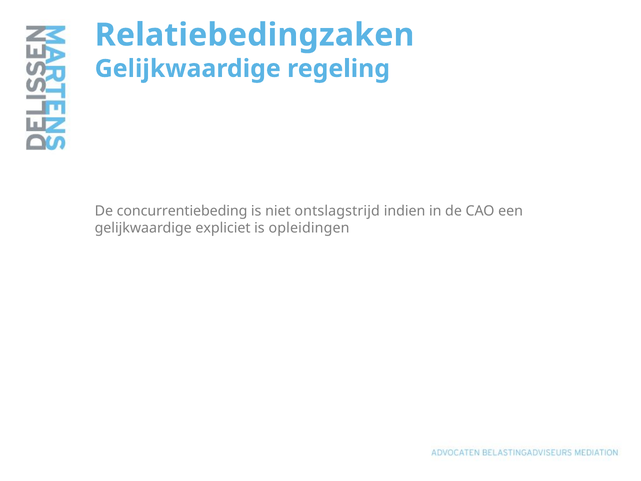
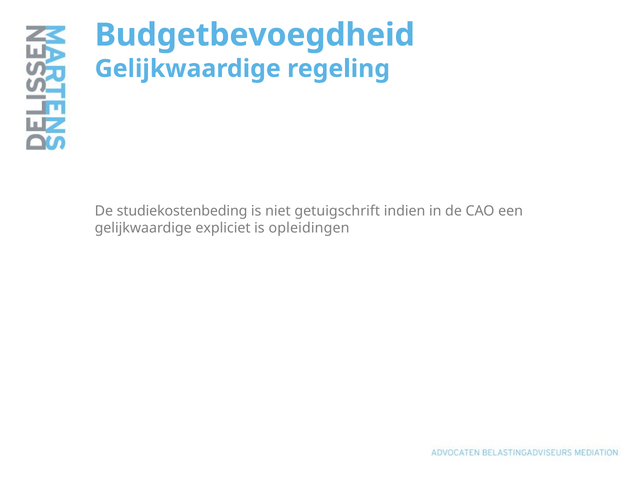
Relatiebedingzaken: Relatiebedingzaken -> Budgetbevoegdheid
concurrentiebeding: concurrentiebeding -> studiekostenbeding
ontslagstrijd: ontslagstrijd -> getuigschrift
